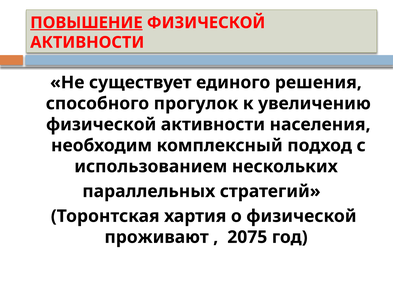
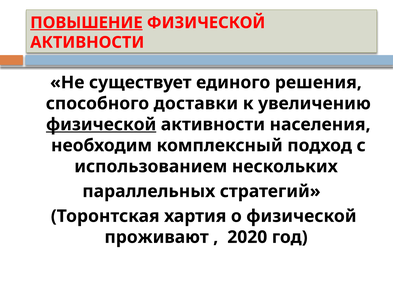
прогулок: прогулок -> доставки
физической at (101, 124) underline: none -> present
2075: 2075 -> 2020
